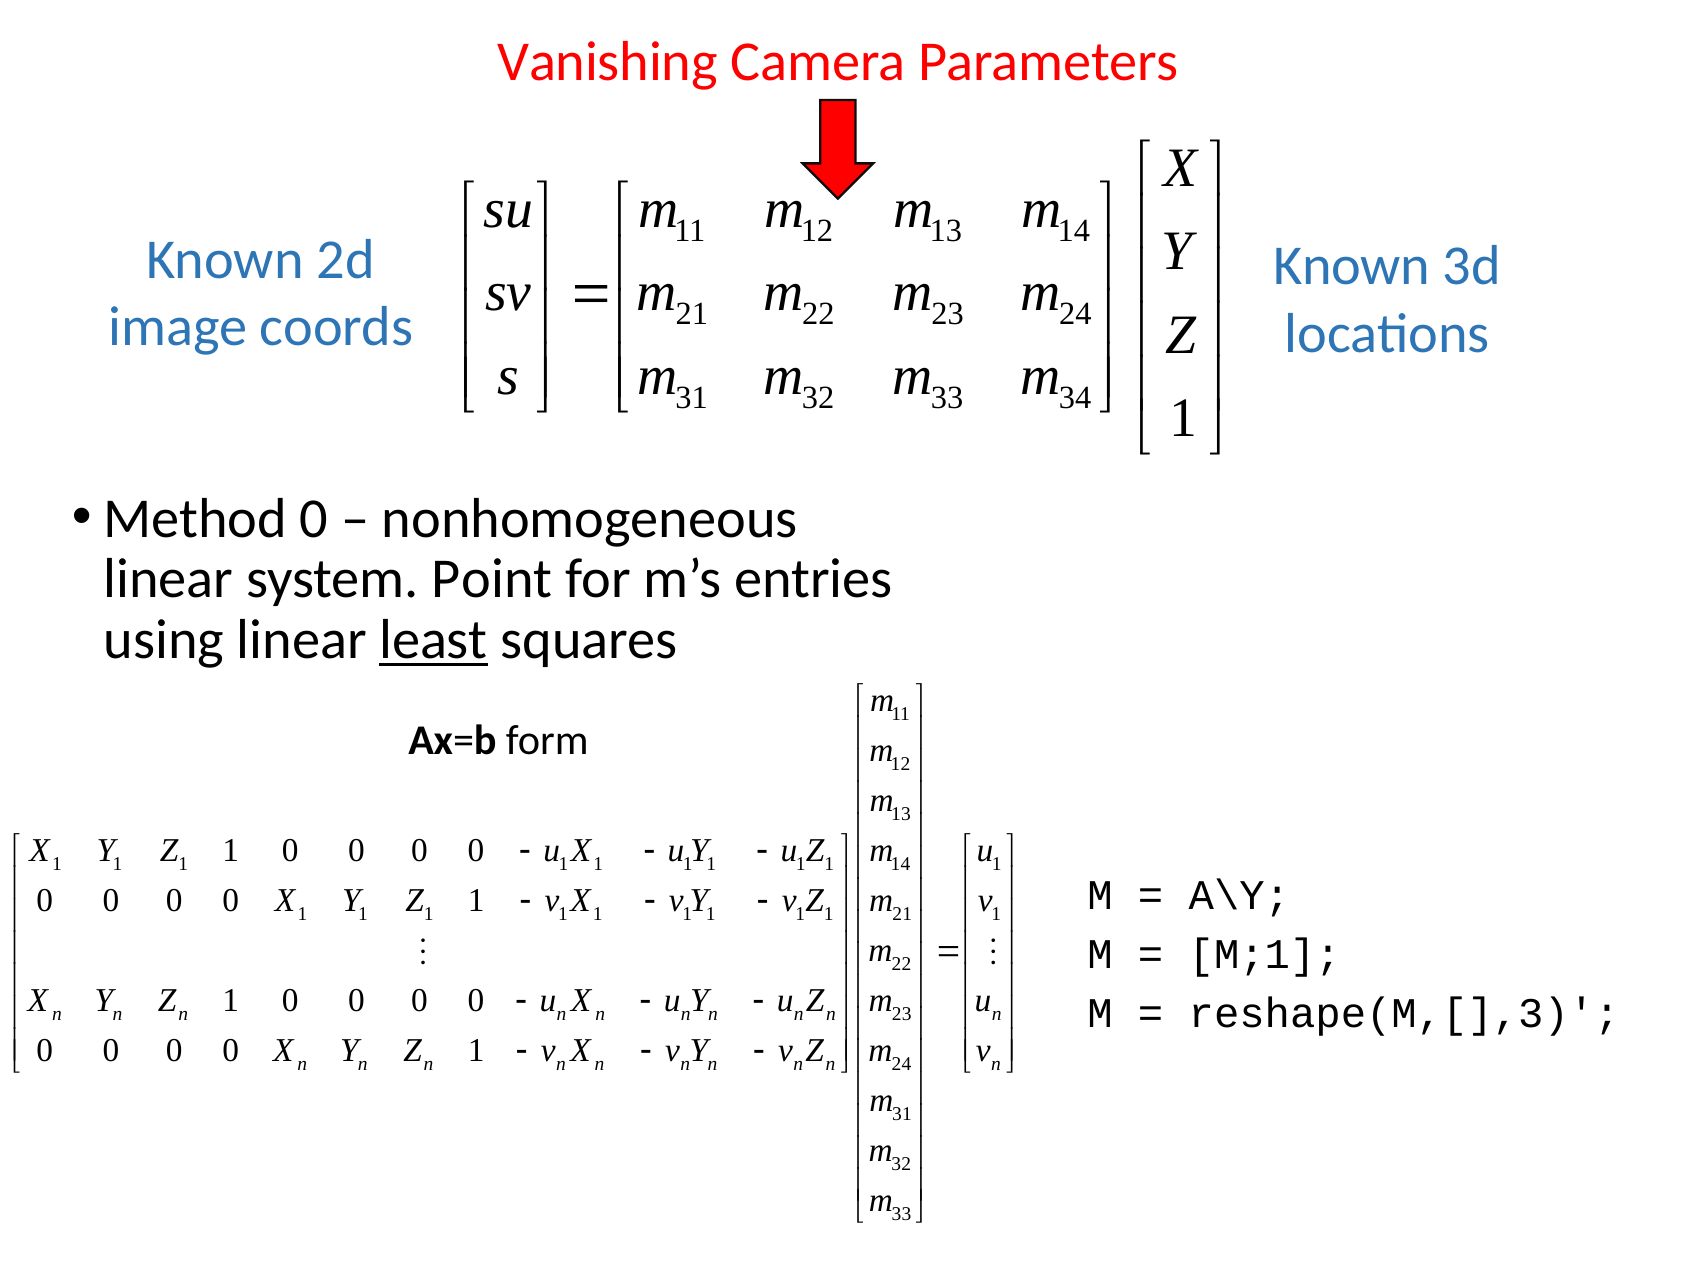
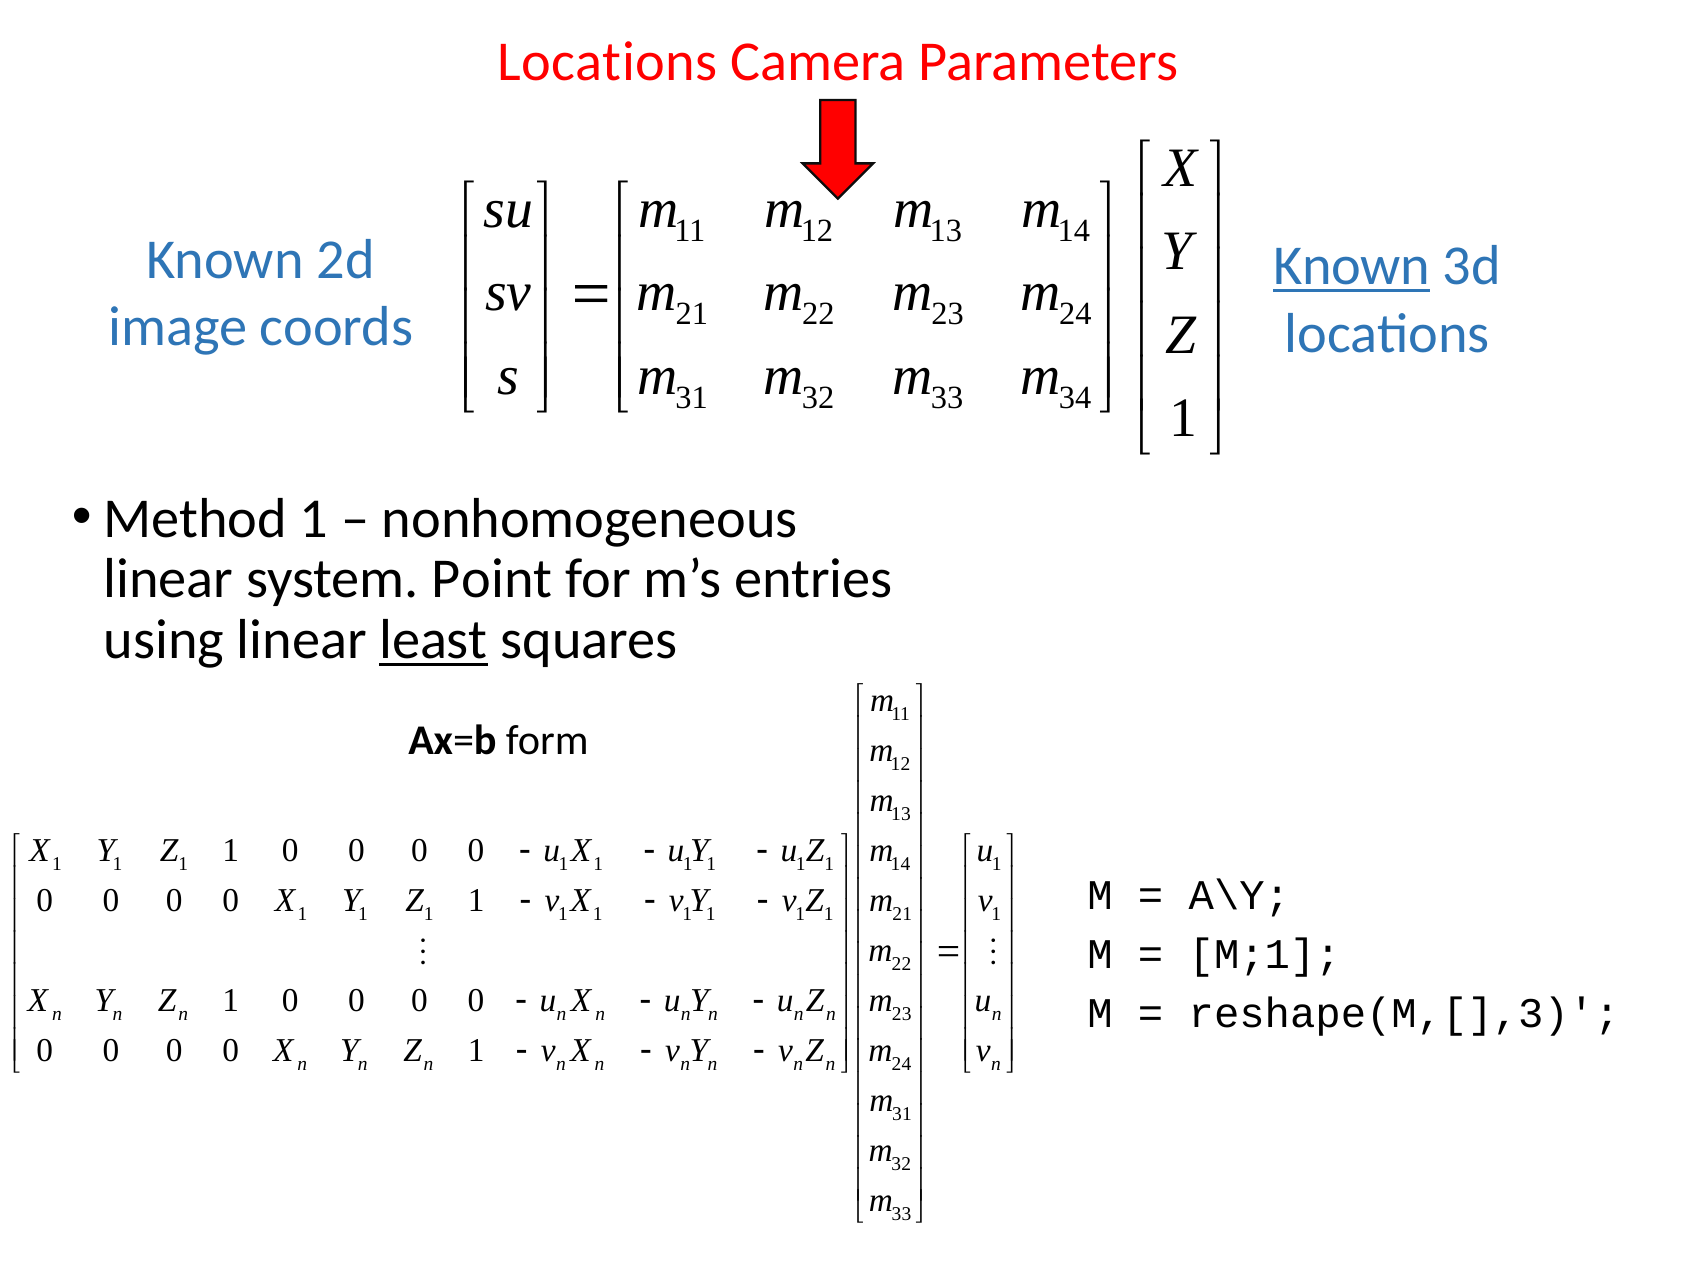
Vanishing at (608, 62): Vanishing -> Locations
Known at (1352, 266) underline: none -> present
Method 0: 0 -> 1
